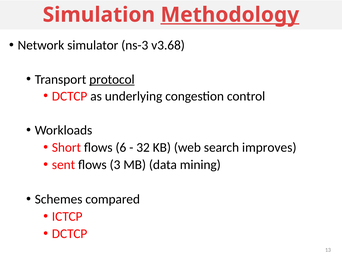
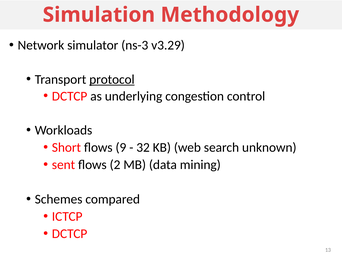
Methodology underline: present -> none
v3.68: v3.68 -> v3.29
6: 6 -> 9
improves: improves -> unknown
3: 3 -> 2
